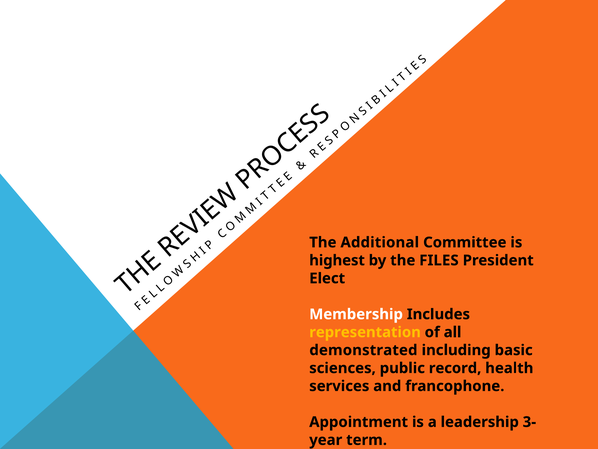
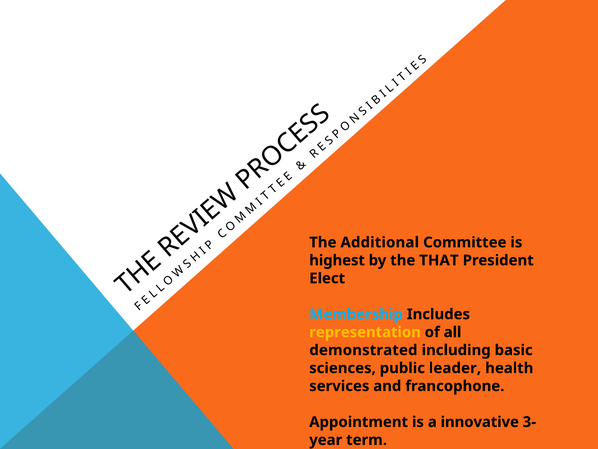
FILES: FILES -> THAT
Membership colour: white -> light blue
record: record -> leader
leadership: leadership -> innovative
